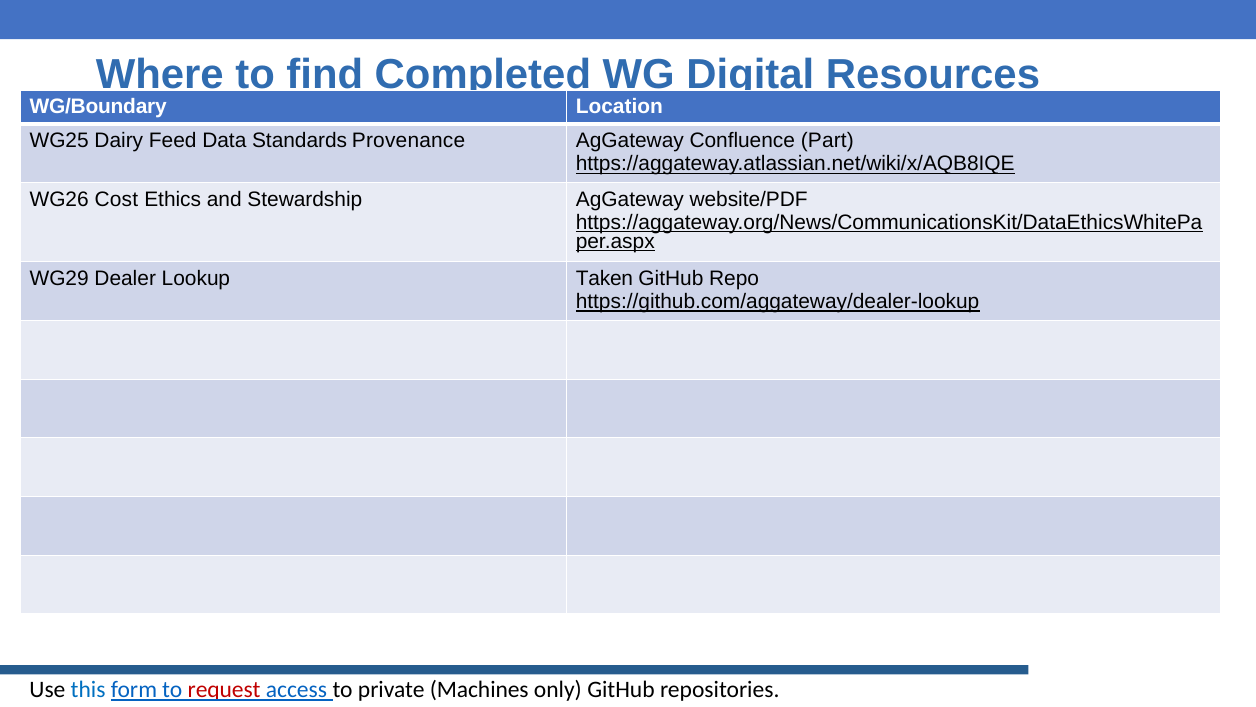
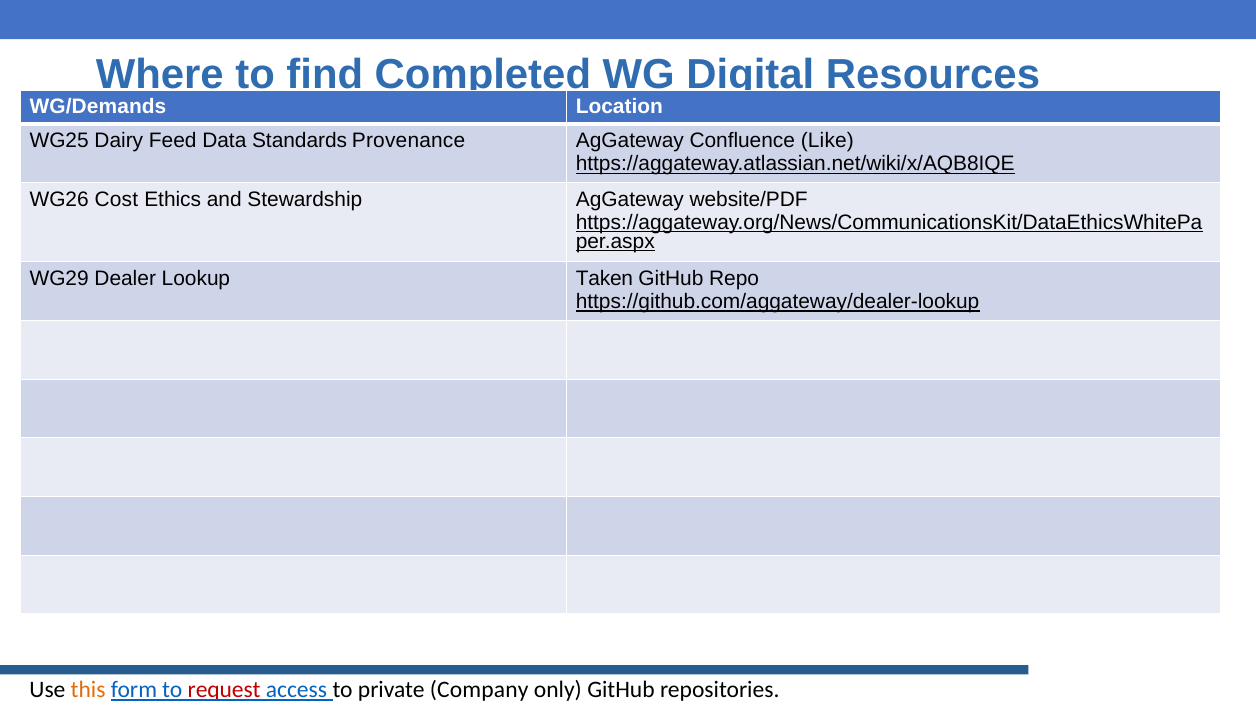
WG/Boundary: WG/Boundary -> WG/Demands
Part: Part -> Like
this colour: blue -> orange
Machines: Machines -> Company
